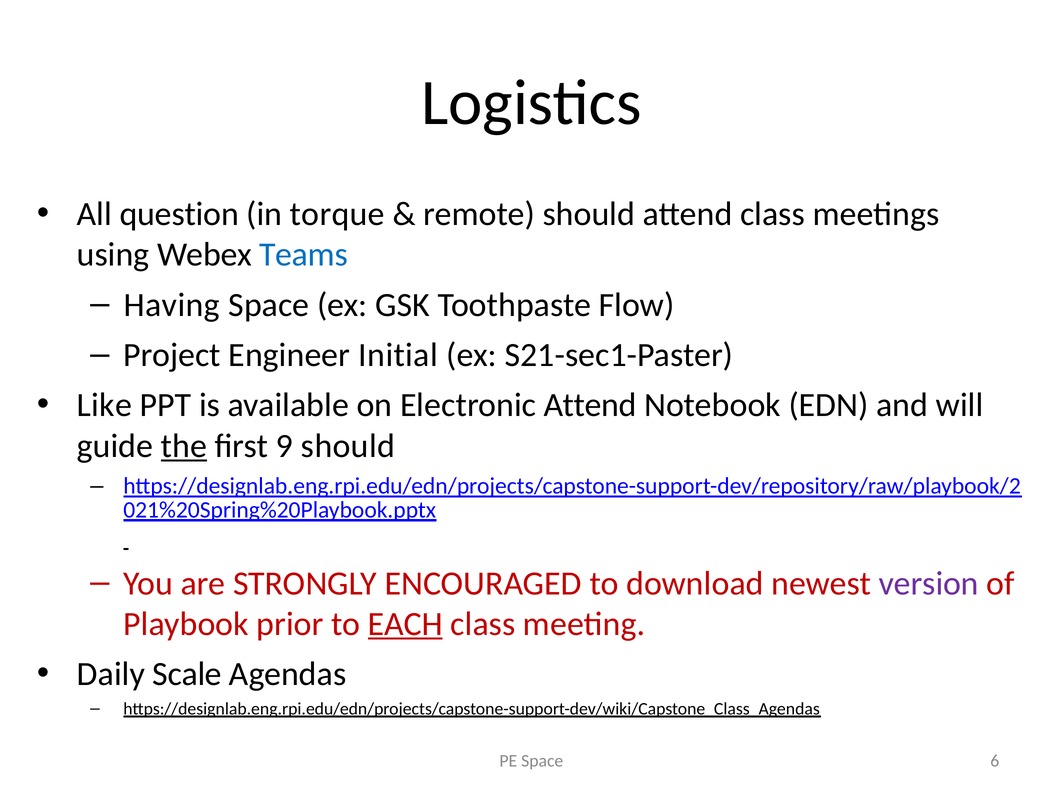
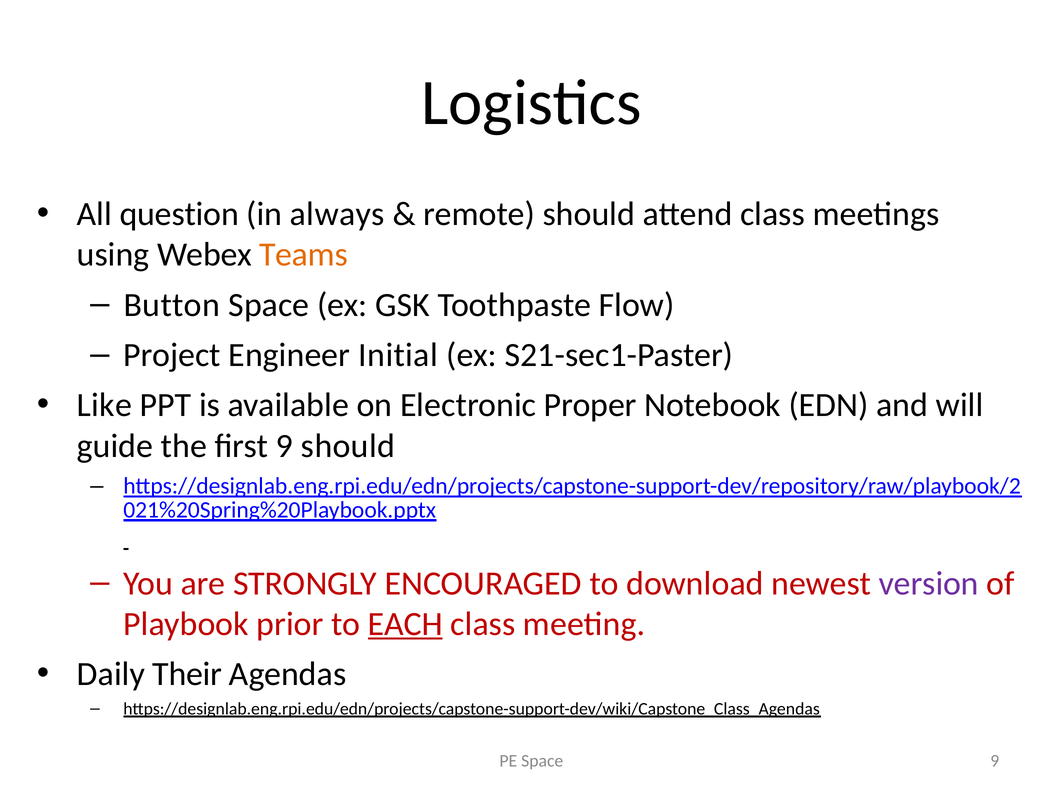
torque: torque -> always
Teams colour: blue -> orange
Having: Having -> Button
Electronic Attend: Attend -> Proper
the underline: present -> none
Scale: Scale -> Their
Space 6: 6 -> 9
